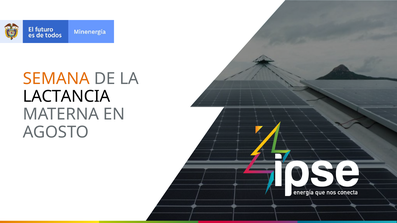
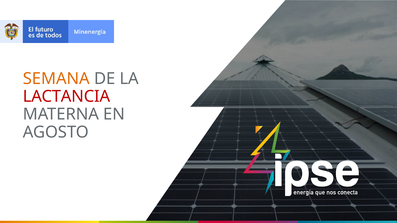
LACTANCIA colour: black -> red
